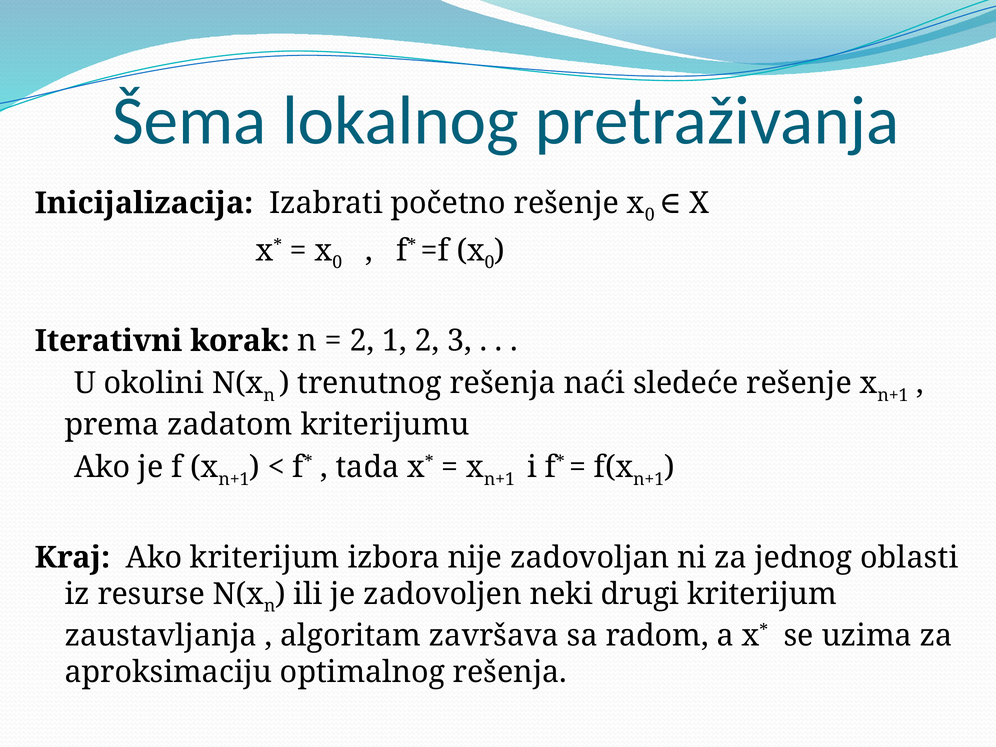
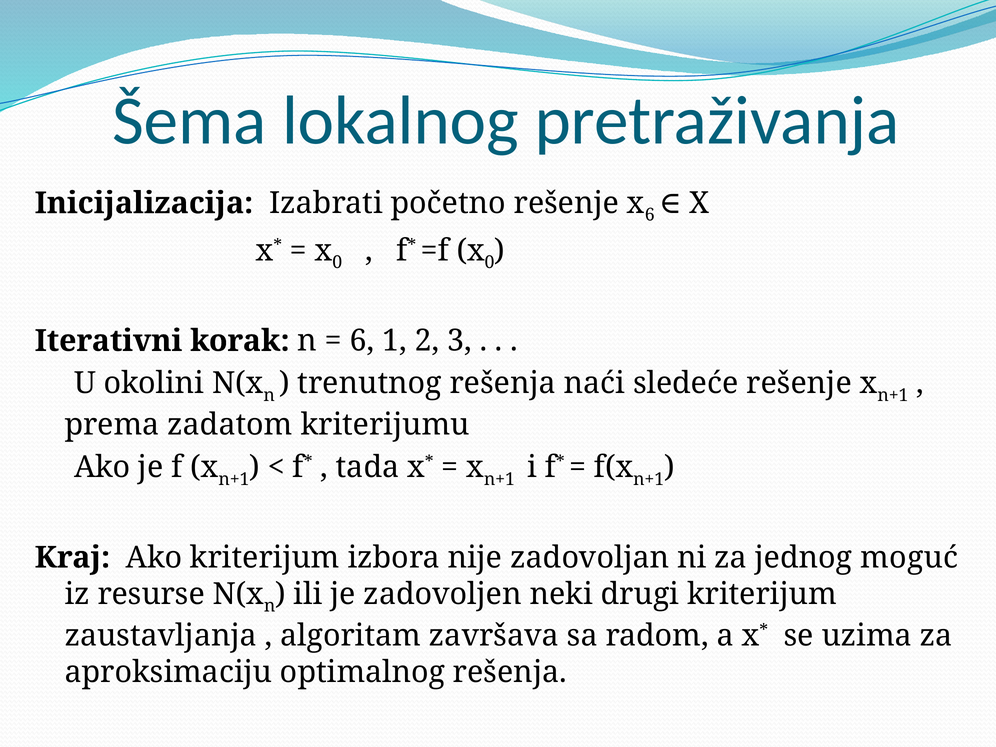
rešenje x 0: 0 -> 6
2 at (362, 341): 2 -> 6
oblasti: oblasti -> moguć
